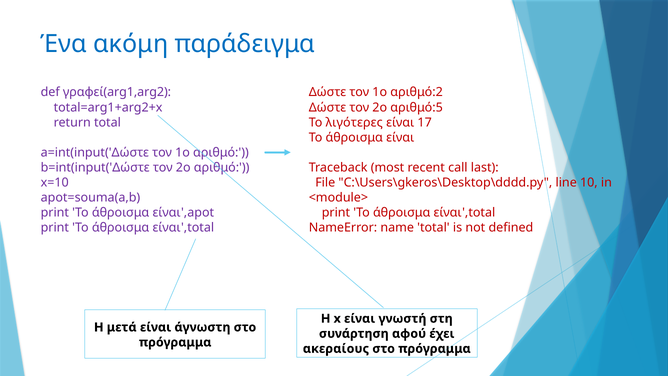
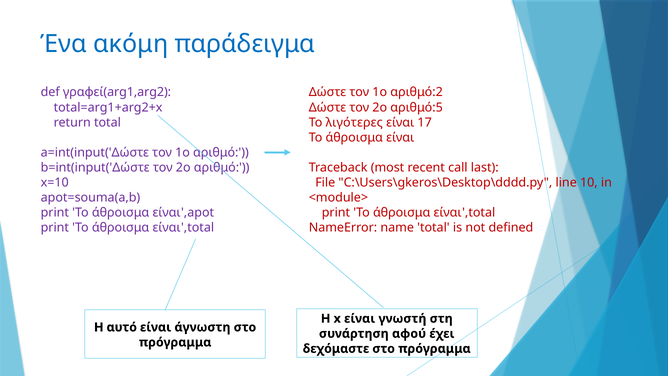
μετά: μετά -> αυτό
ακεραίους: ακεραίους -> δεχόμαστε
